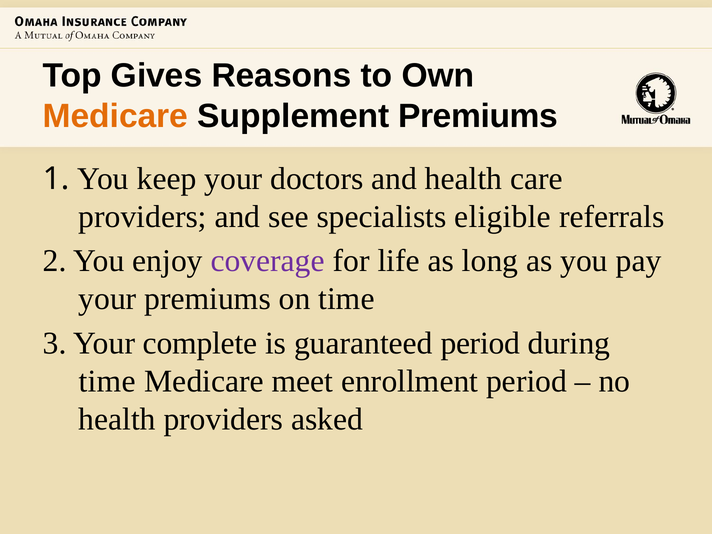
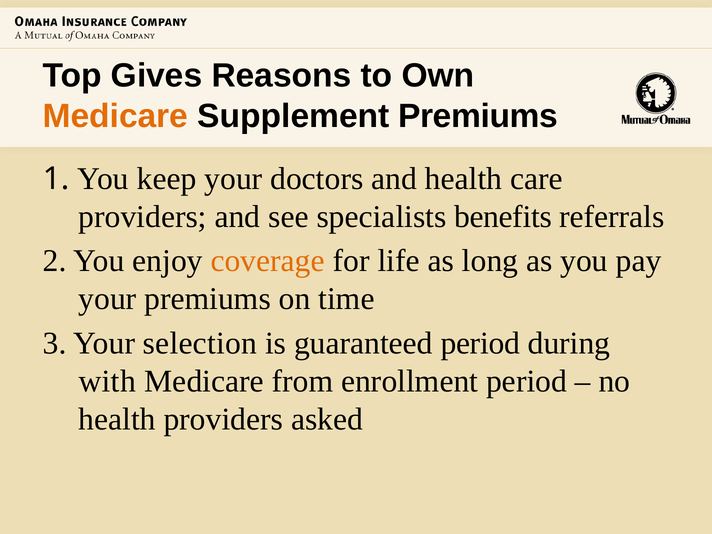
eligible: eligible -> benefits
coverage colour: purple -> orange
complete: complete -> selection
time at (107, 381): time -> with
meet: meet -> from
